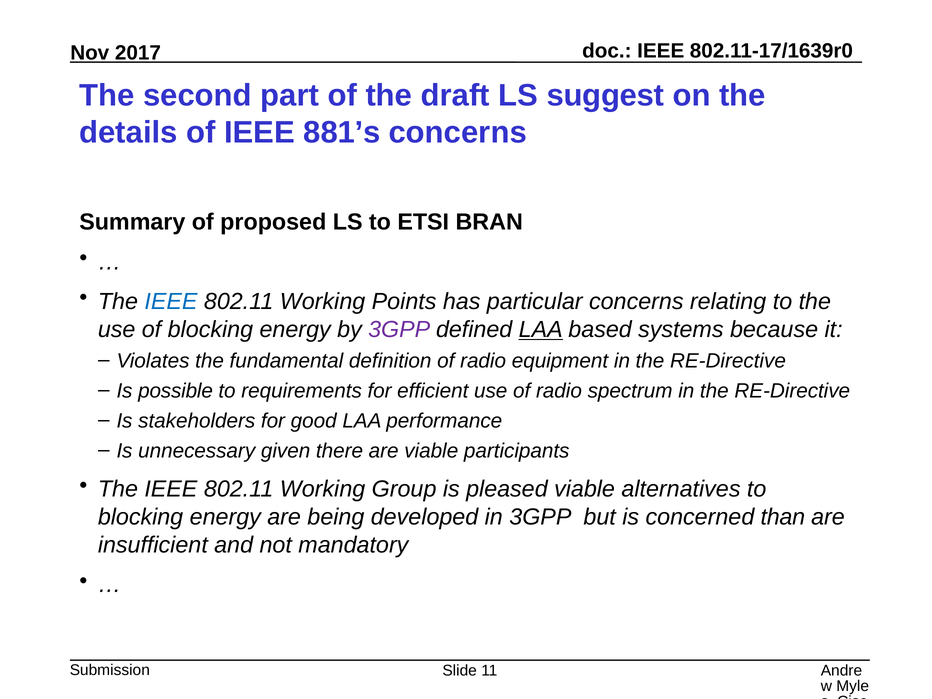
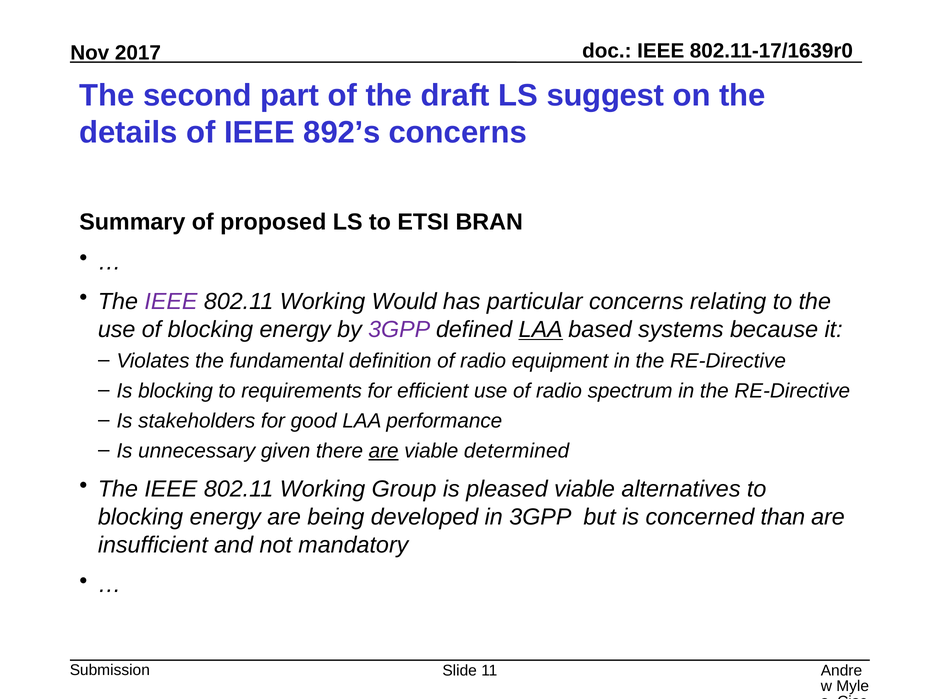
881’s: 881’s -> 892’s
IEEE at (171, 301) colour: blue -> purple
Points: Points -> Would
Is possible: possible -> blocking
are at (384, 451) underline: none -> present
participants: participants -> determined
